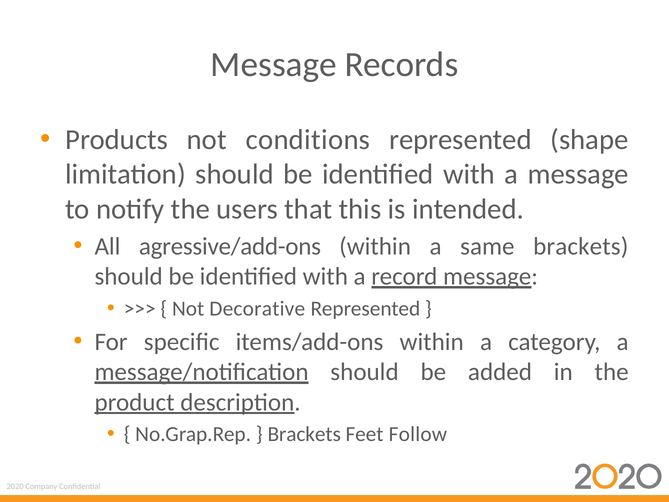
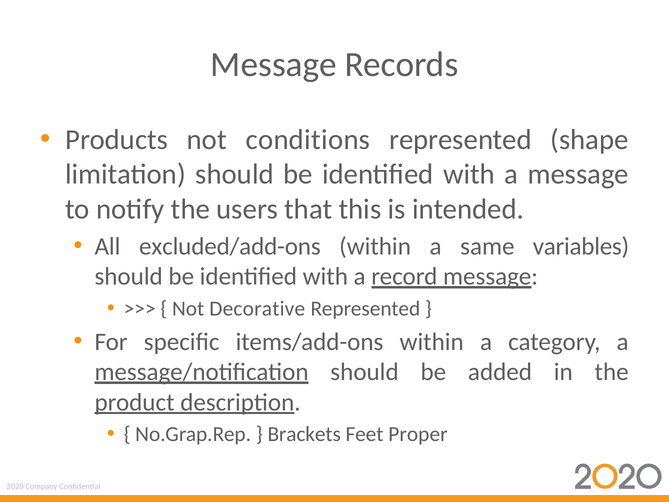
agressive/add-ons: agressive/add-ons -> excluded/add-ons
same brackets: brackets -> variables
Follow: Follow -> Proper
